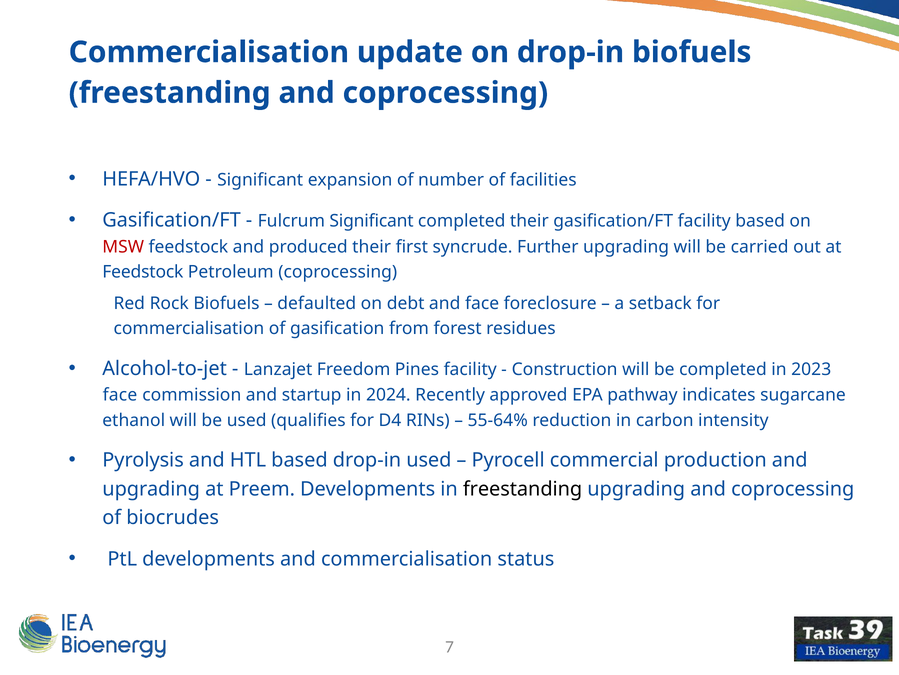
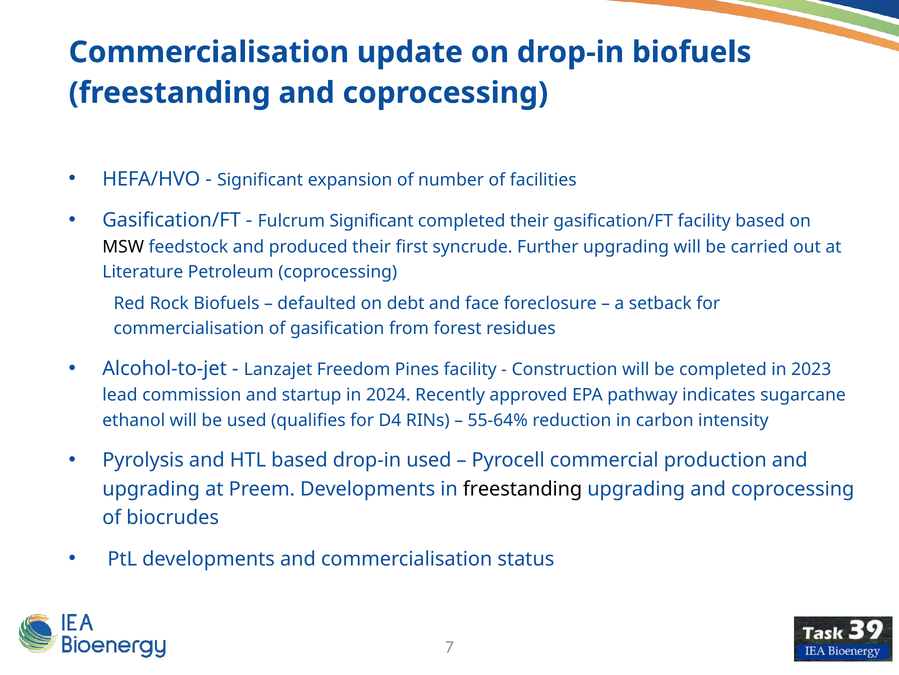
MSW colour: red -> black
Feedstock at (143, 272): Feedstock -> Literature
face at (120, 395): face -> lead
